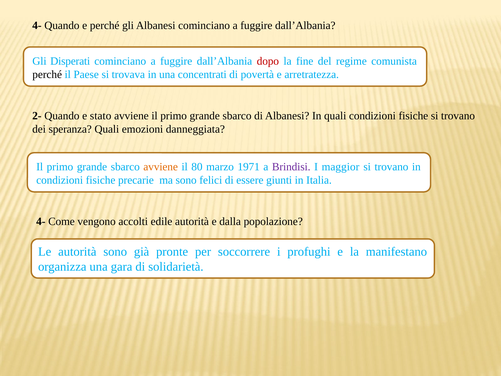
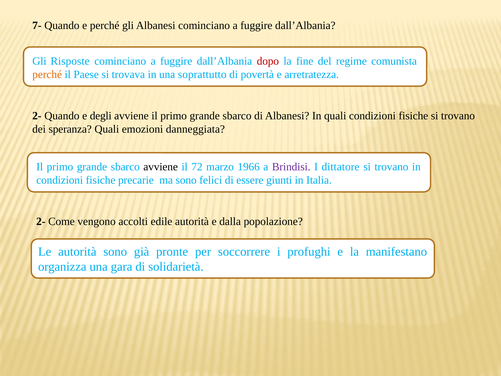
4- at (37, 26): 4- -> 7-
Disperati: Disperati -> Risposte
perché at (47, 74) colour: black -> orange
concentrati: concentrati -> soprattutto
stato: stato -> degli
avviene at (161, 167) colour: orange -> black
80: 80 -> 72
1971: 1971 -> 1966
maggior: maggior -> dittatore
4- at (41, 221): 4- -> 2-
